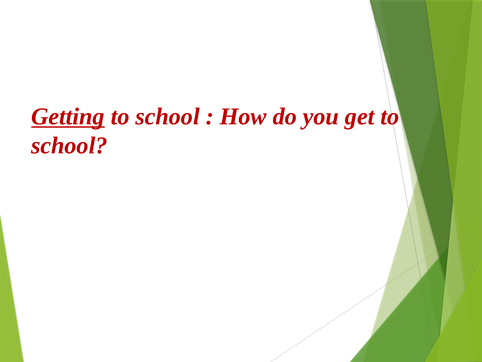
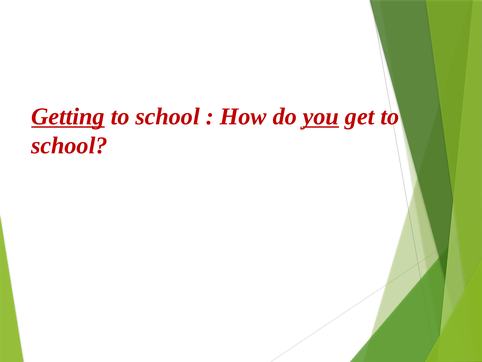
you underline: none -> present
